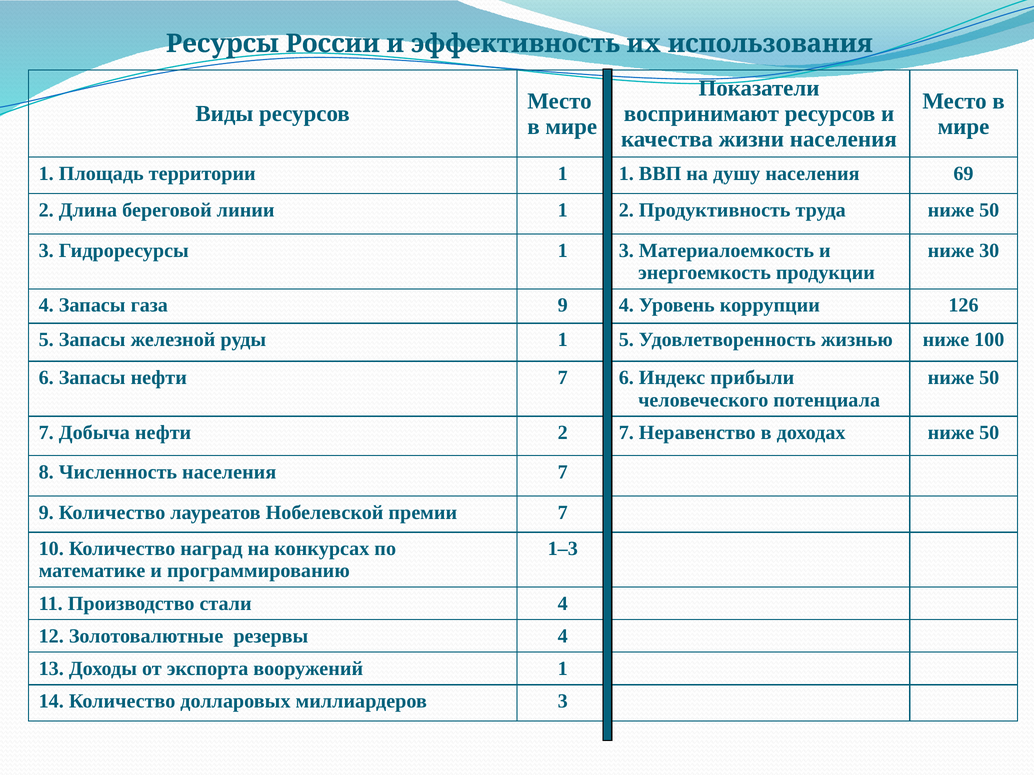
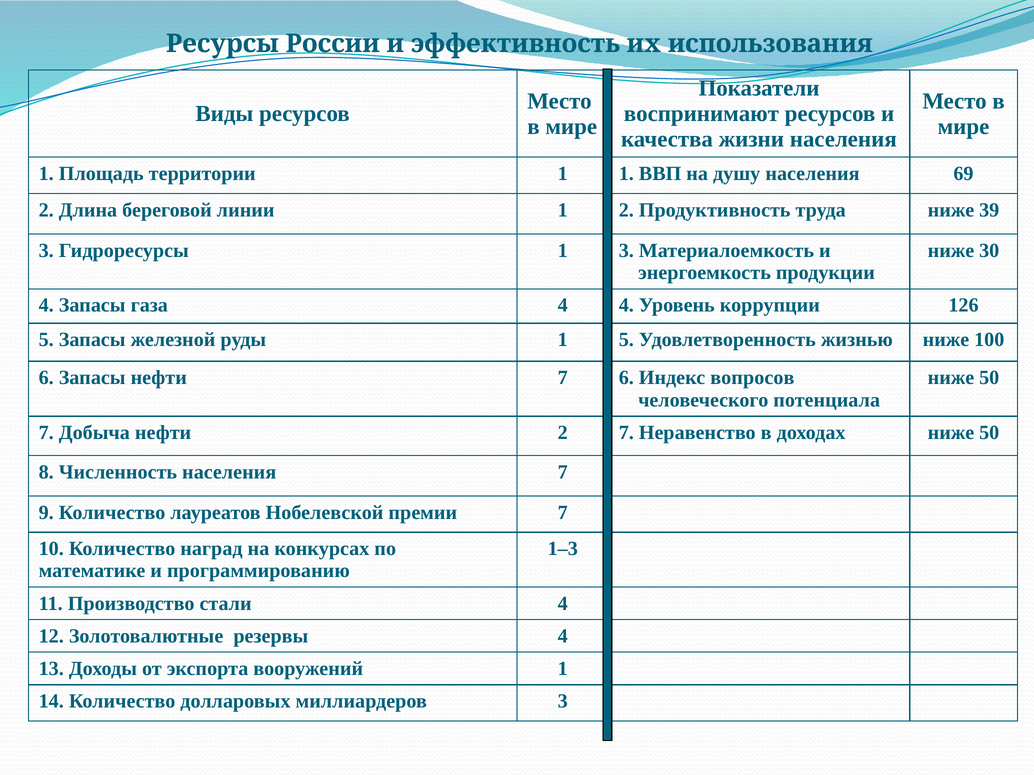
труда ниже 50: 50 -> 39
газа 9: 9 -> 4
прибыли: прибыли -> вопросов
